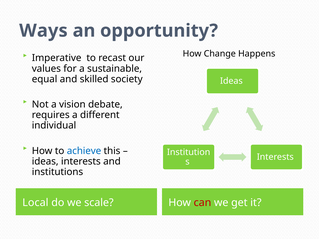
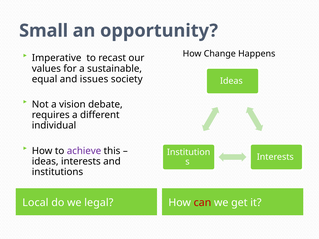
Ways: Ways -> Small
skilled: skilled -> issues
achieve colour: blue -> purple
scale: scale -> legal
